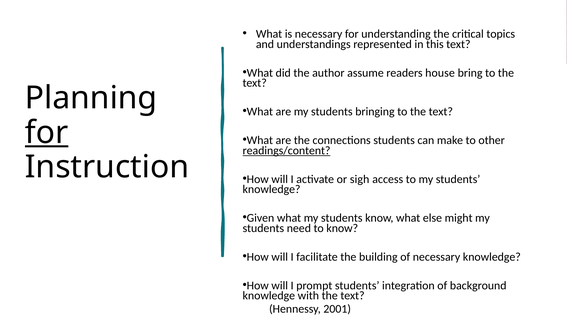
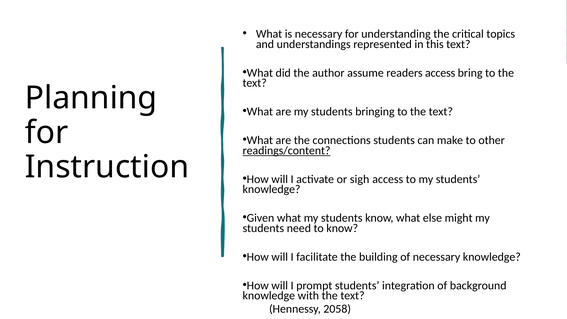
readers house: house -> access
for at (47, 132) underline: present -> none
2001: 2001 -> 2058
